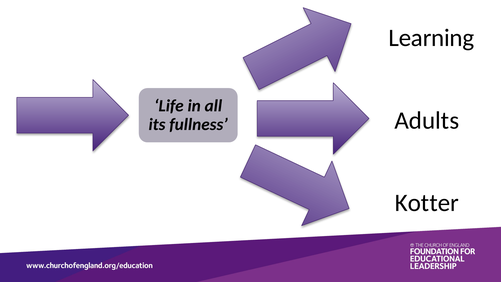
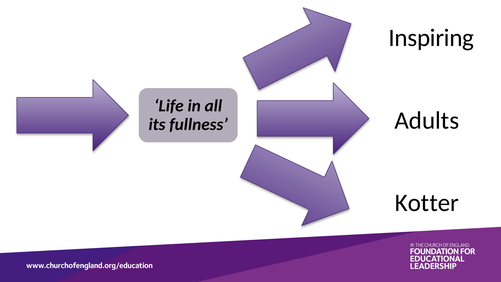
Learning: Learning -> Inspiring
